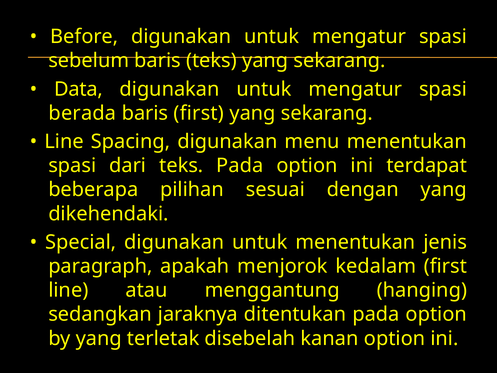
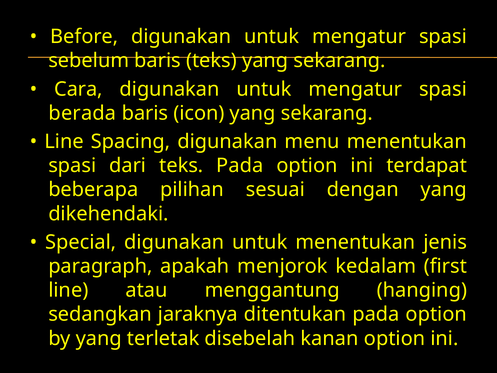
Data: Data -> Cara
baris first: first -> icon
